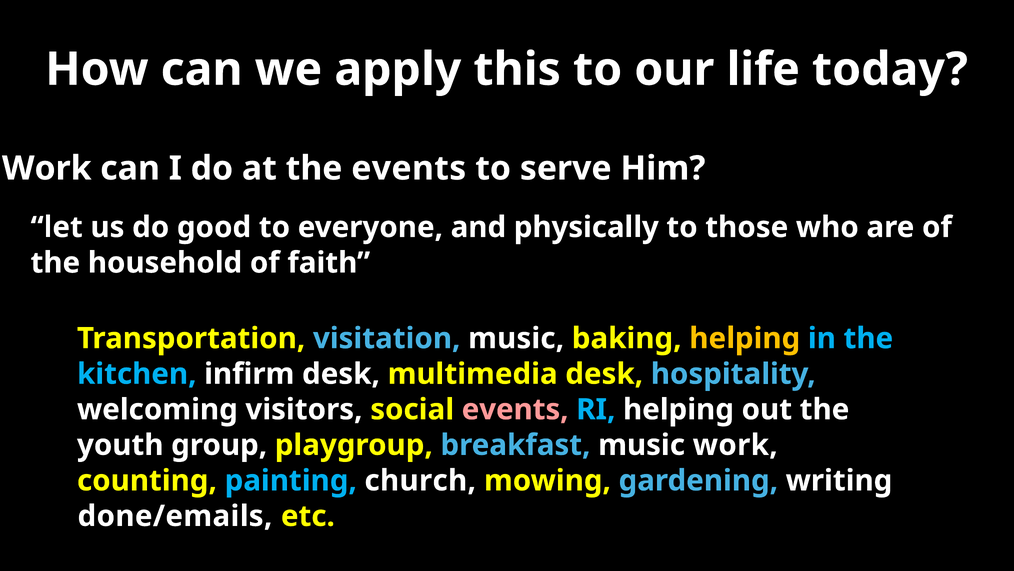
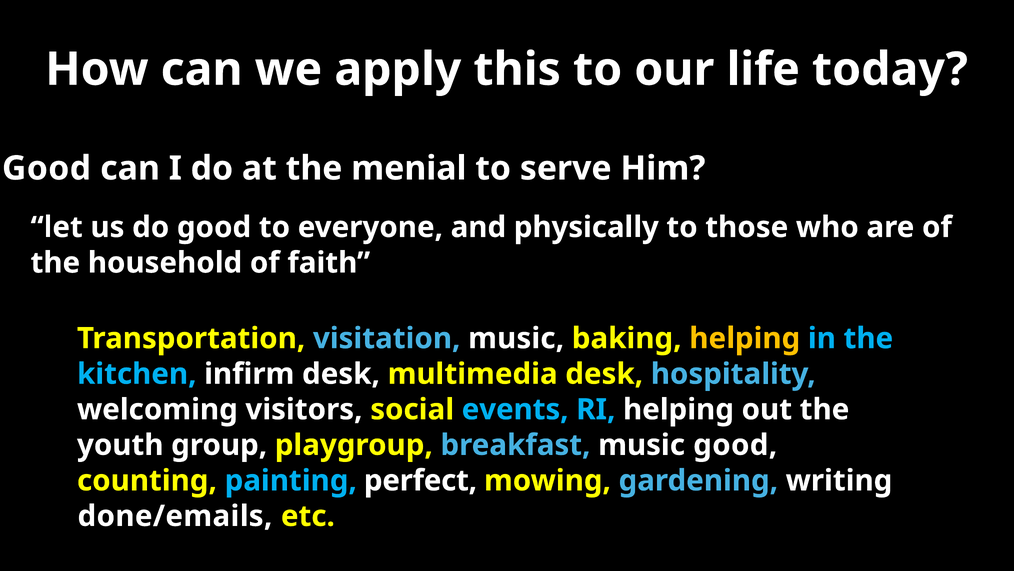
Work at (47, 168): Work -> Good
the events: events -> menial
events at (515, 409) colour: pink -> light blue
music work: work -> good
church: church -> perfect
